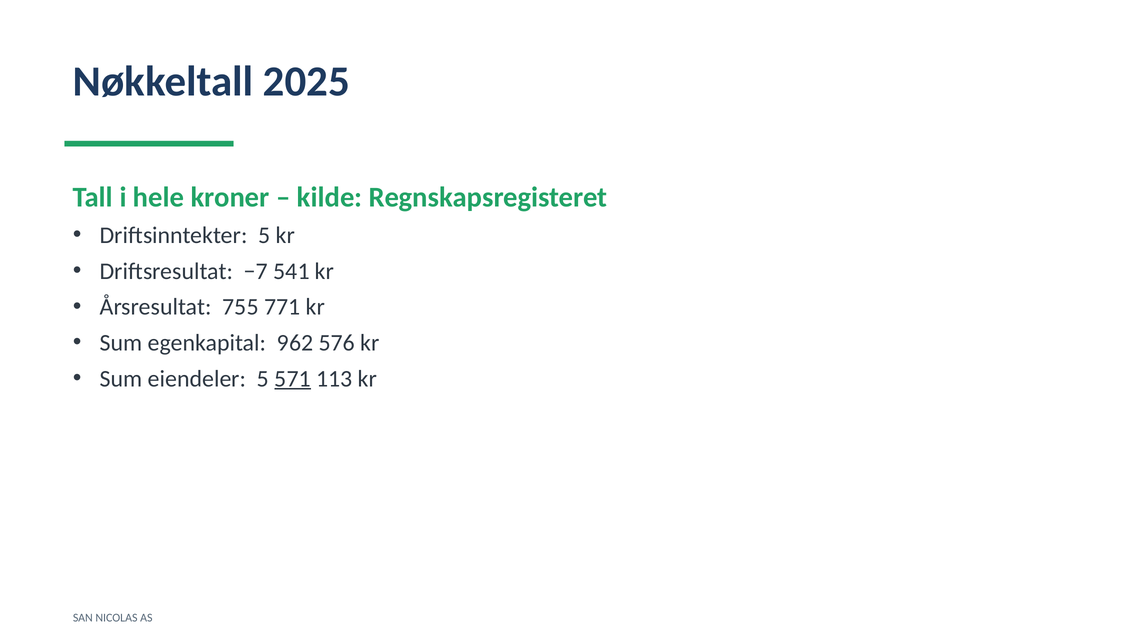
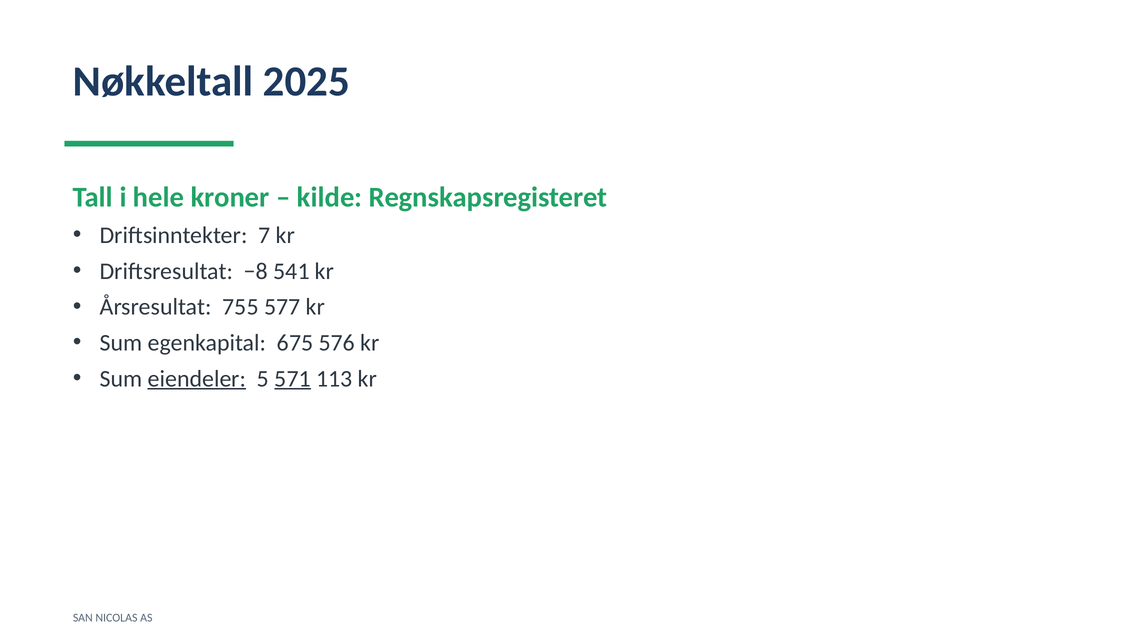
Driftsinntekter 5: 5 -> 7
−7: −7 -> −8
771: 771 -> 577
962: 962 -> 675
eiendeler underline: none -> present
